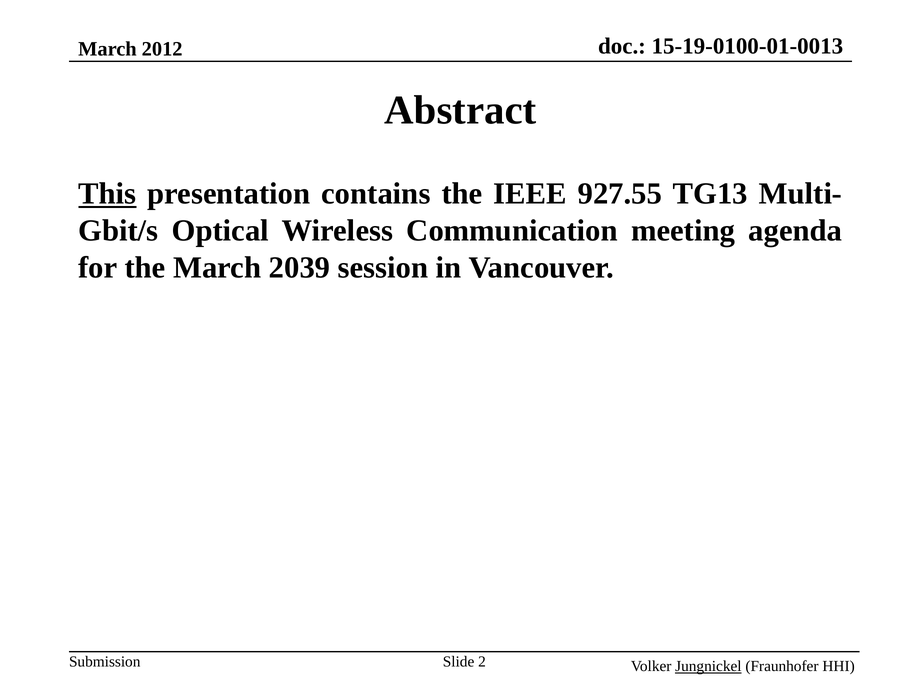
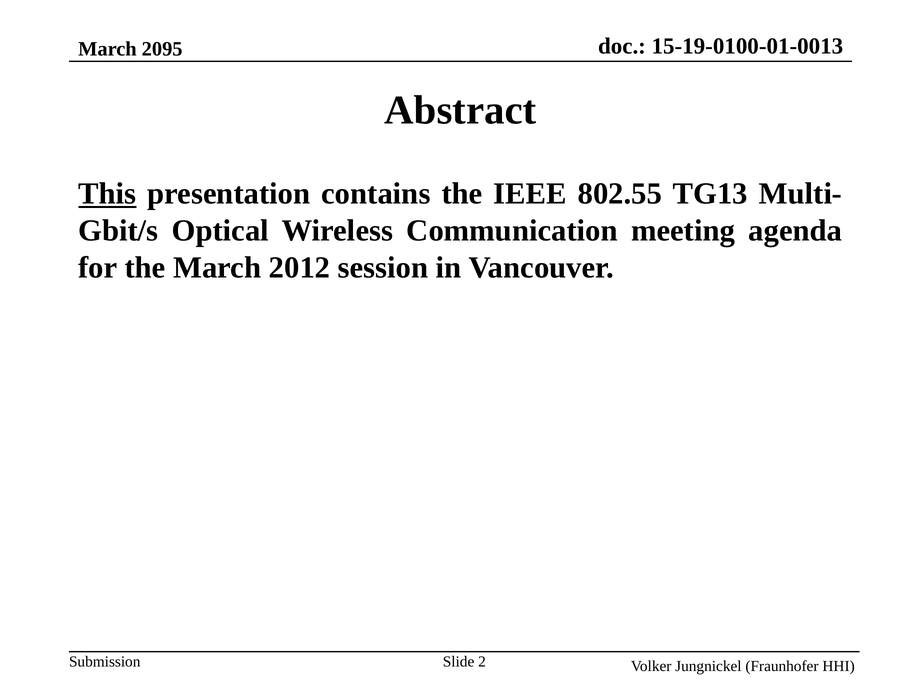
2012: 2012 -> 2095
927.55: 927.55 -> 802.55
2039: 2039 -> 2012
Jungnickel underline: present -> none
